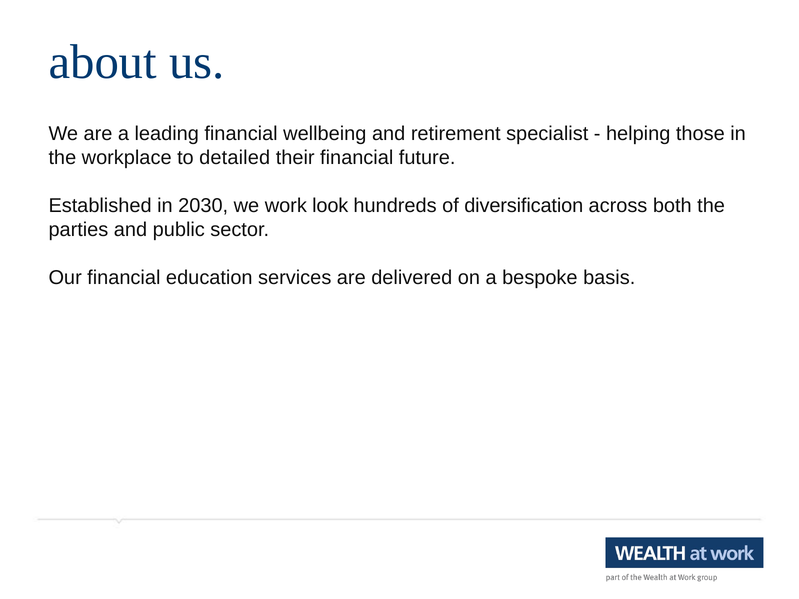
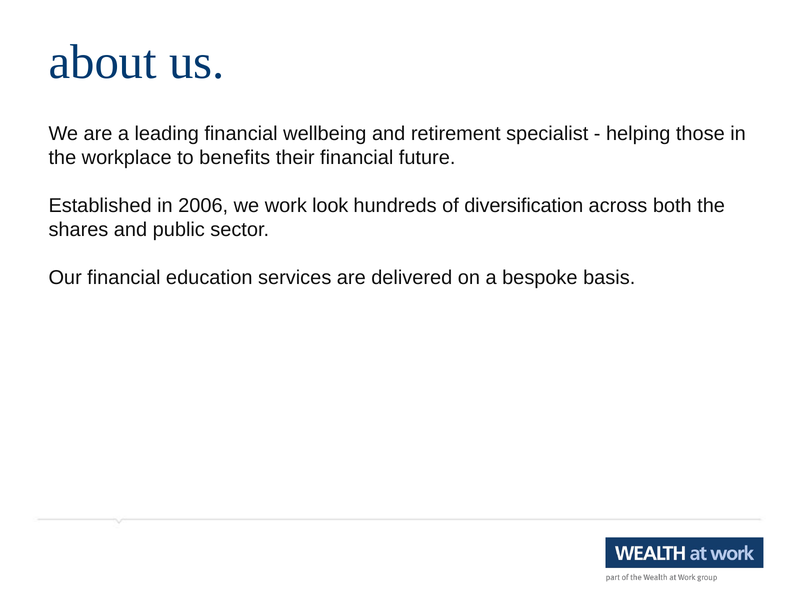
detailed: detailed -> benefits
2030: 2030 -> 2006
parties: parties -> shares
